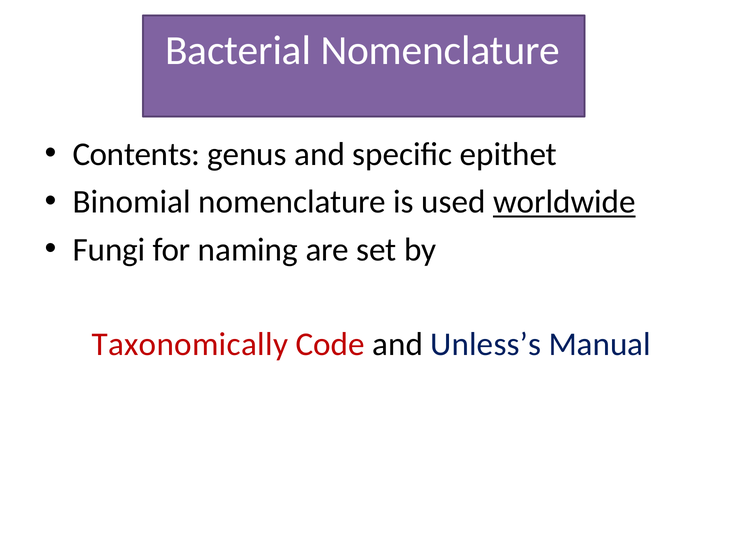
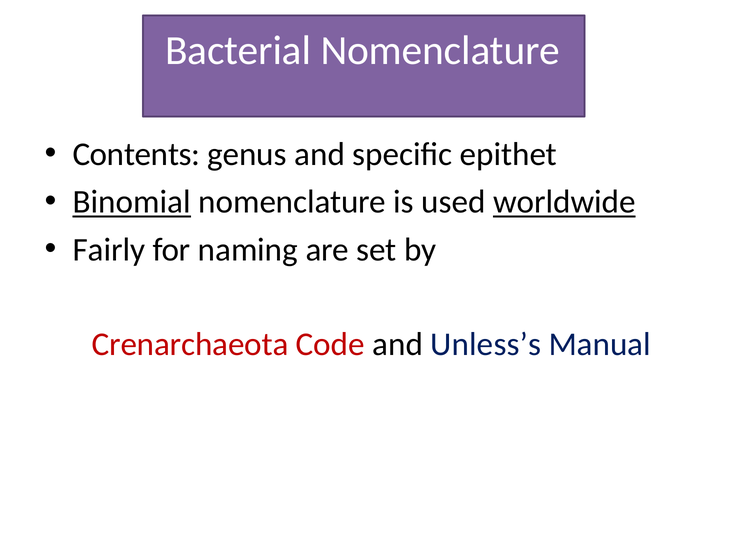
Binomial underline: none -> present
Fungi: Fungi -> Fairly
Taxonomically: Taxonomically -> Crenarchaeota
